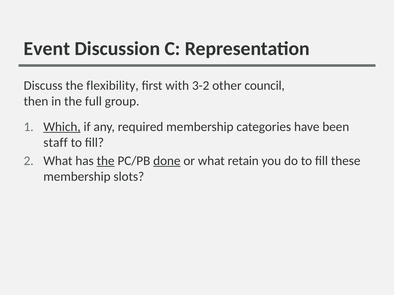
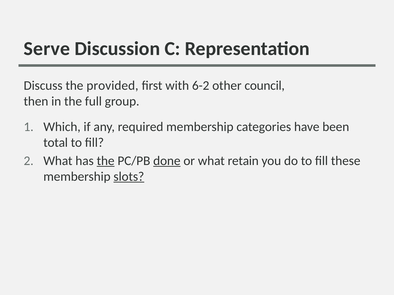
Event: Event -> Serve
flexibility: flexibility -> provided
3-2: 3-2 -> 6-2
Which underline: present -> none
staff: staff -> total
slots underline: none -> present
